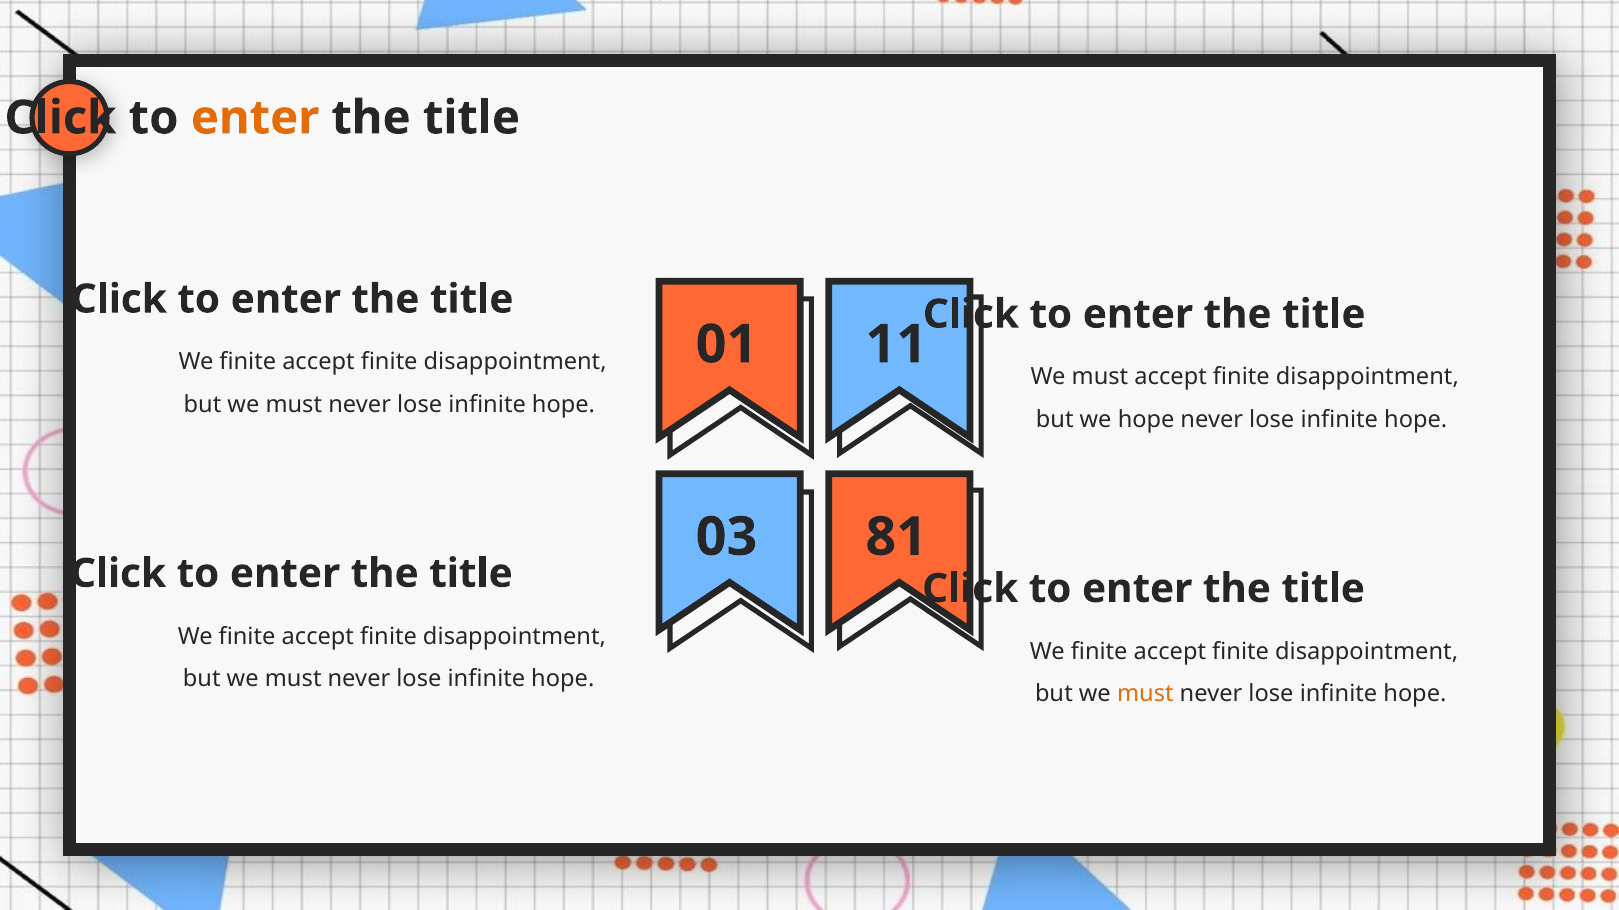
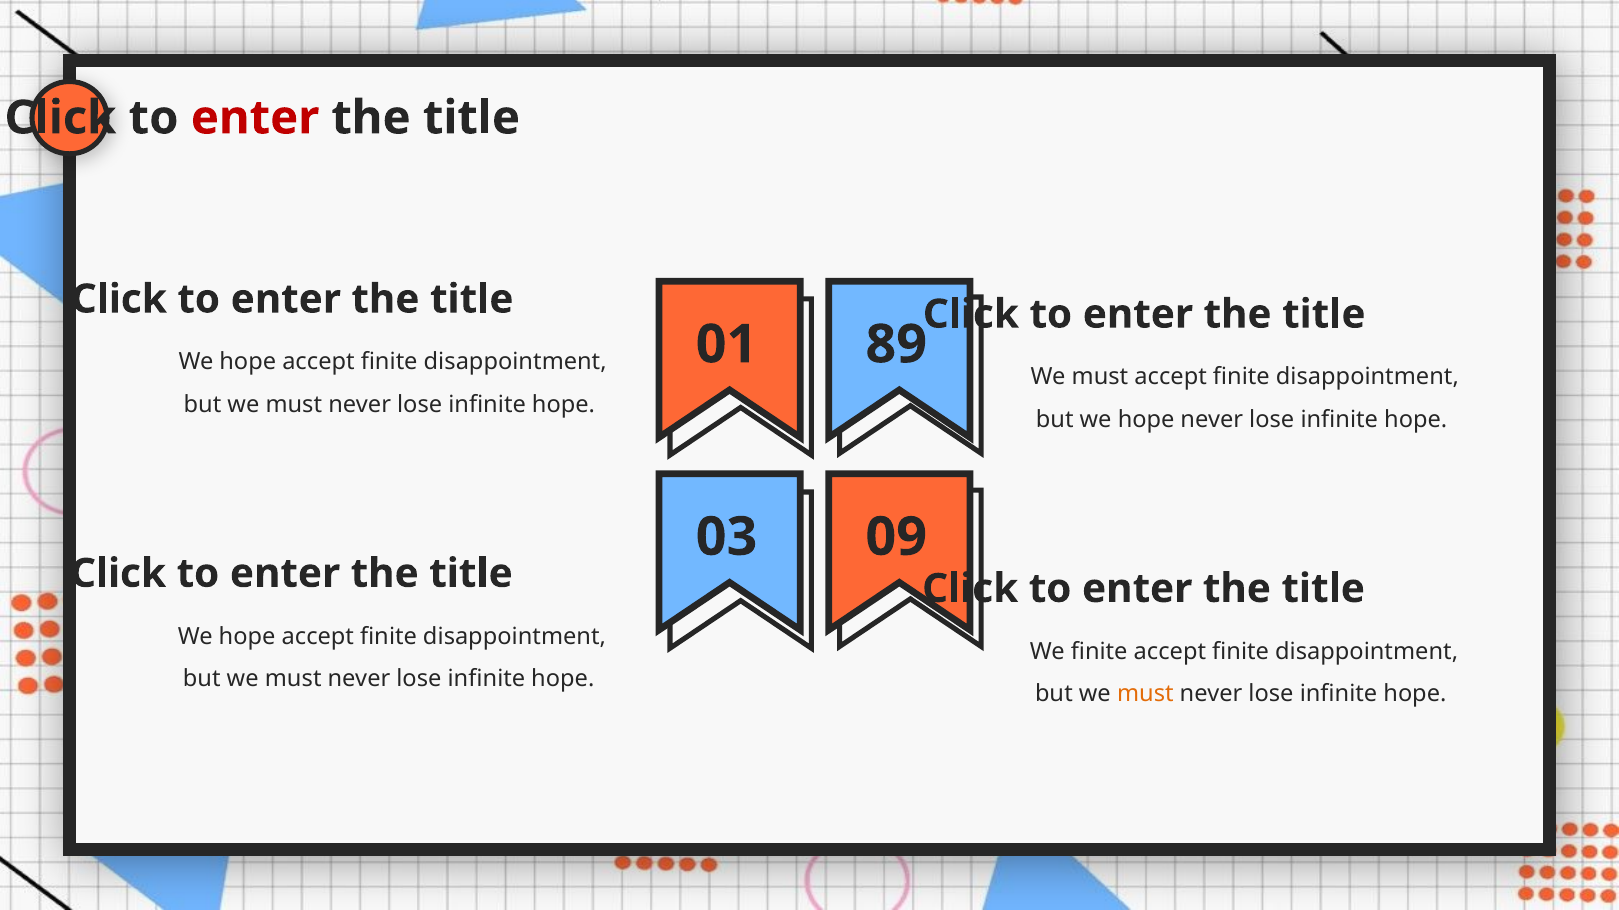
enter at (255, 118) colour: orange -> red
11: 11 -> 89
finite at (248, 362): finite -> hope
81: 81 -> 09
finite at (247, 637): finite -> hope
